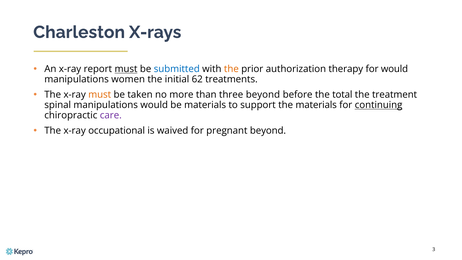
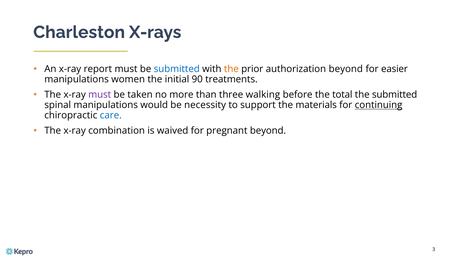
must at (126, 69) underline: present -> none
authorization therapy: therapy -> beyond
for would: would -> easier
62: 62 -> 90
must at (100, 95) colour: orange -> purple
three beyond: beyond -> walking
the treatment: treatment -> submitted
be materials: materials -> necessity
care colour: purple -> blue
occupational: occupational -> combination
